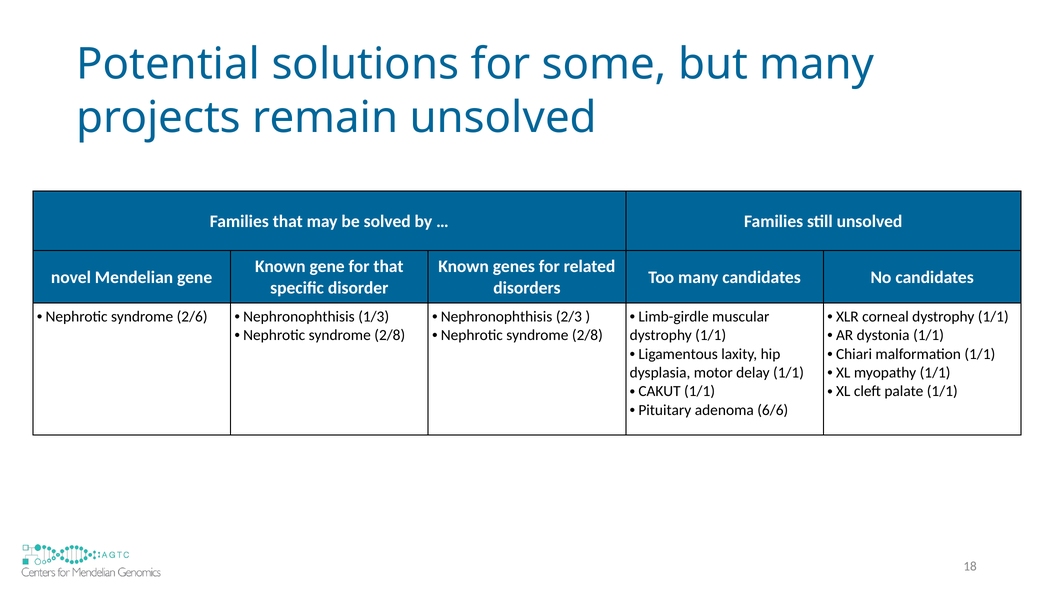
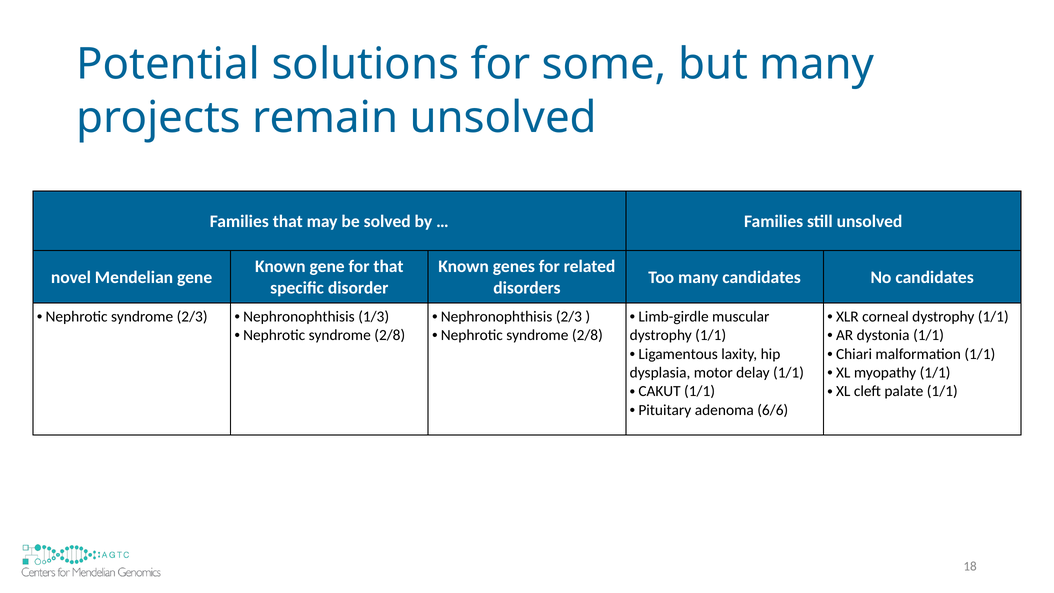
syndrome 2/6: 2/6 -> 2/3
